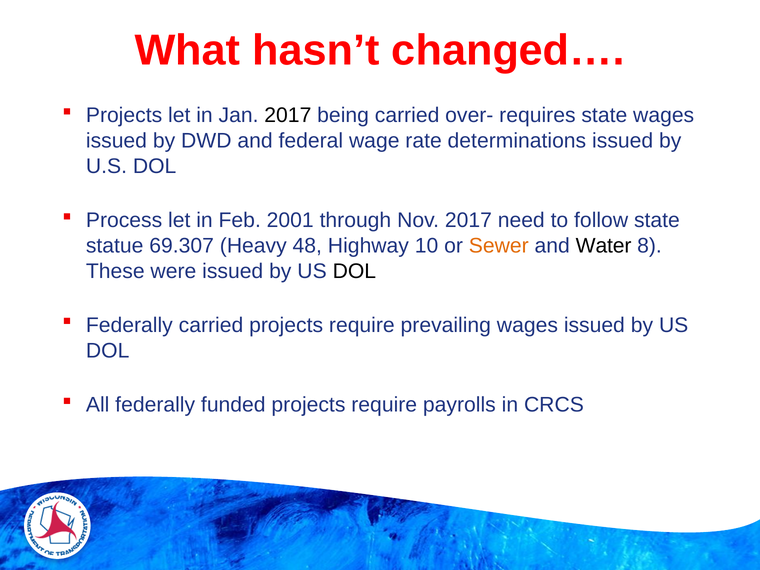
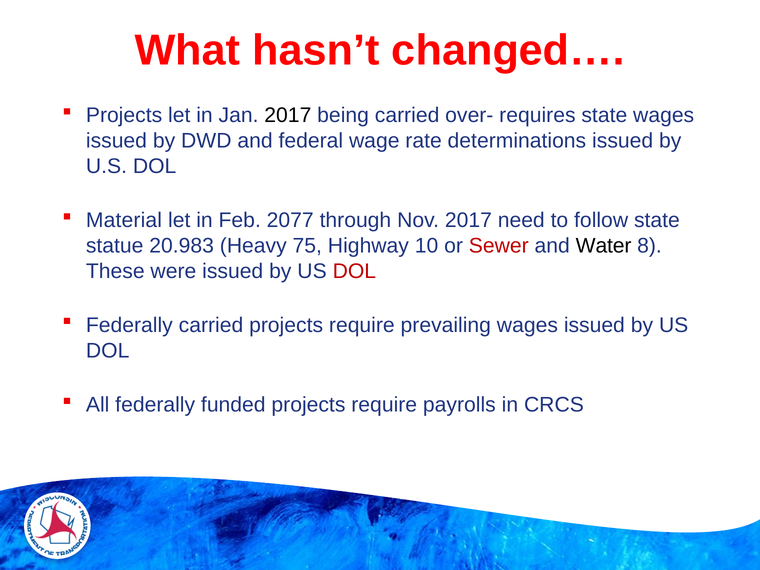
Process: Process -> Material
2001: 2001 -> 2077
69.307: 69.307 -> 20.983
48: 48 -> 75
Sewer colour: orange -> red
DOL at (354, 271) colour: black -> red
